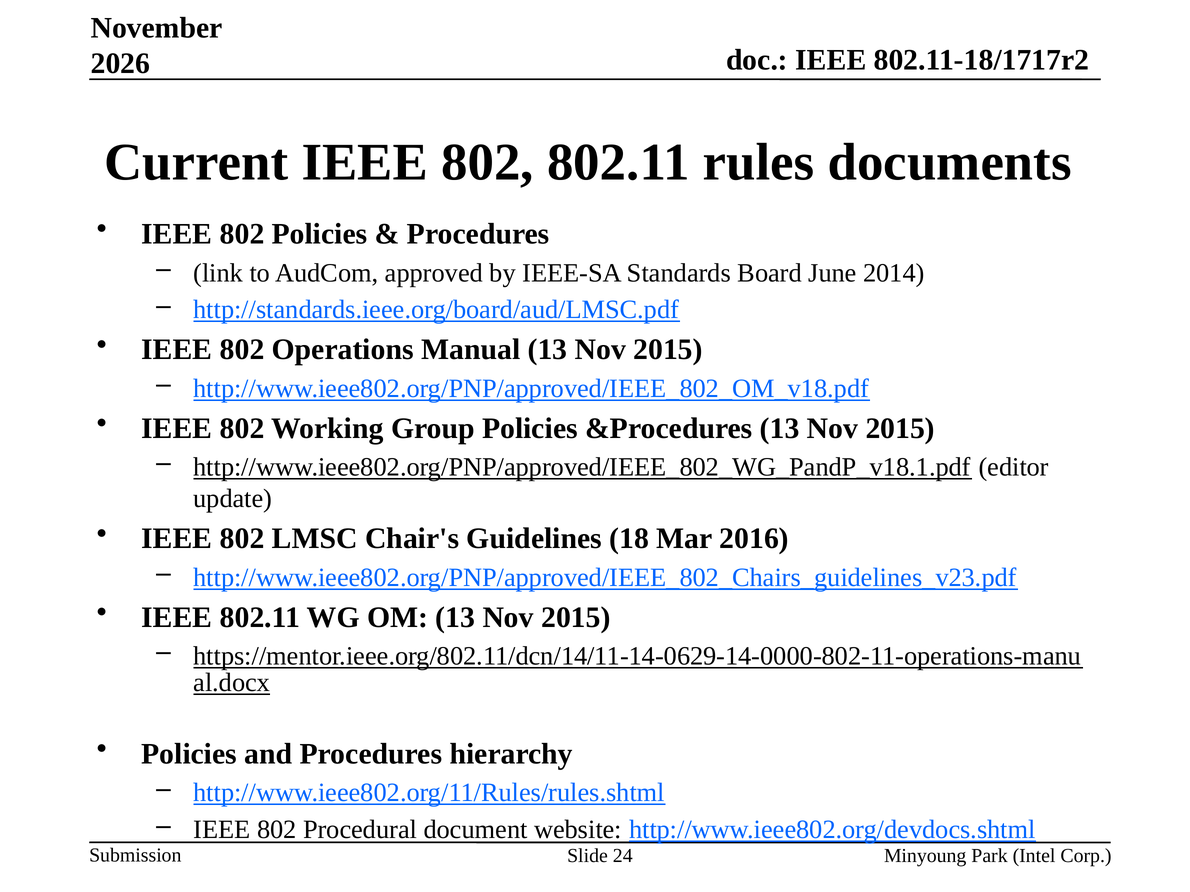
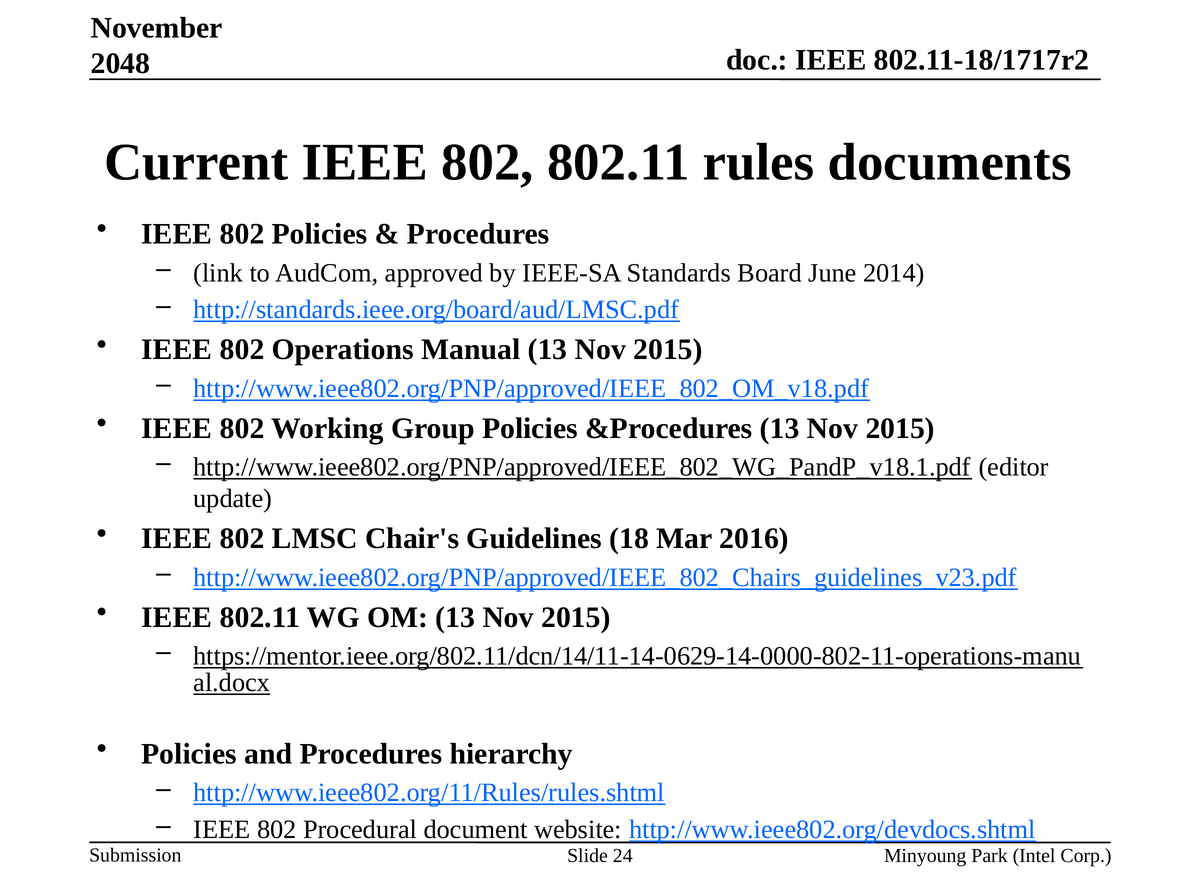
2026: 2026 -> 2048
